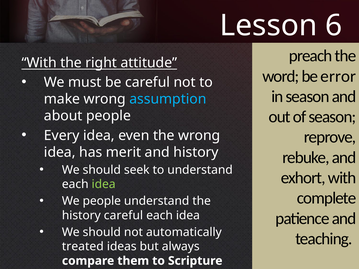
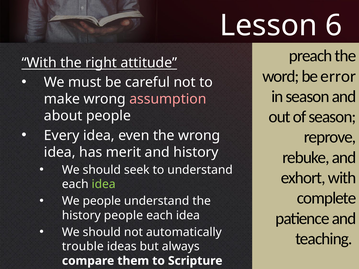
assumption colour: light blue -> pink
history careful: careful -> people
treated: treated -> trouble
